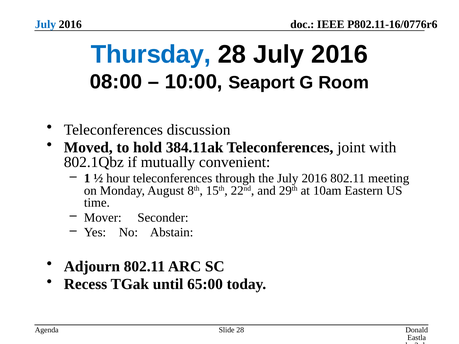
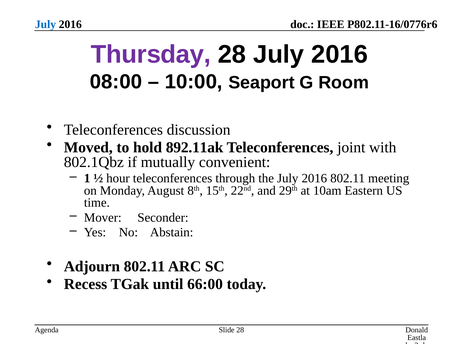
Thursday colour: blue -> purple
384.11ak: 384.11ak -> 892.11ak
65:00: 65:00 -> 66:00
